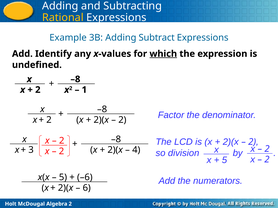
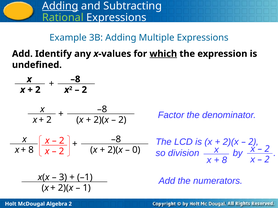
Adding at (60, 6) underline: none -> present
Rational colour: yellow -> light green
Subtract: Subtract -> Multiple
1 at (84, 90): 1 -> 2
3 at (31, 150): 3 -> 8
4: 4 -> 0
5 at (224, 160): 5 -> 8
5 at (63, 178): 5 -> 3
–6: –6 -> –1
6: 6 -> 1
